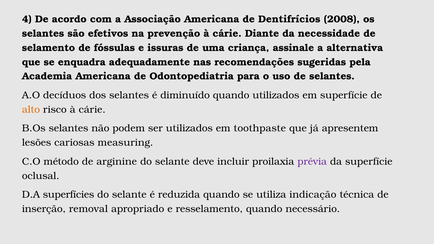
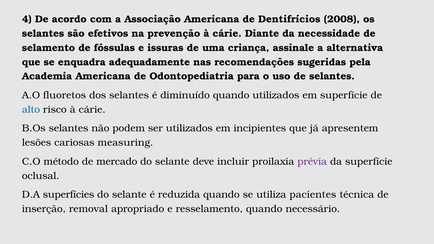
decíduos: decíduos -> fluoretos
alto colour: orange -> blue
toothpaste: toothpaste -> incipientes
arginine: arginine -> mercado
indicação: indicação -> pacientes
